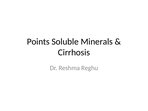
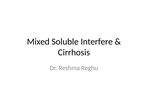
Points: Points -> Mixed
Minerals: Minerals -> Interfere
